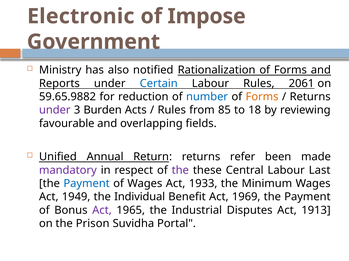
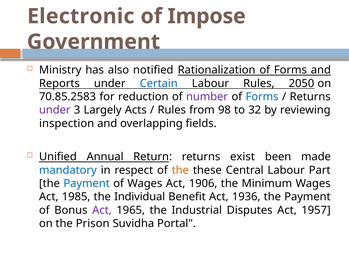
2061: 2061 -> 2050
59.65.9882: 59.65.9882 -> 70.85.2583
number colour: blue -> purple
Forms at (262, 97) colour: orange -> blue
Burden: Burden -> Largely
85: 85 -> 98
18: 18 -> 32
favourable: favourable -> inspection
refer: refer -> exist
mandatory colour: purple -> blue
the at (180, 171) colour: purple -> orange
Last: Last -> Part
1933: 1933 -> 1906
1949: 1949 -> 1985
1969: 1969 -> 1936
1913: 1913 -> 1957
